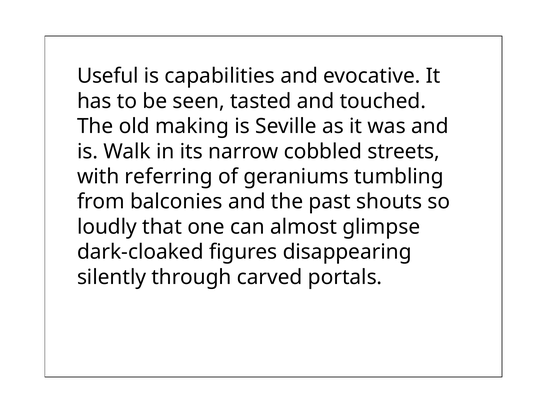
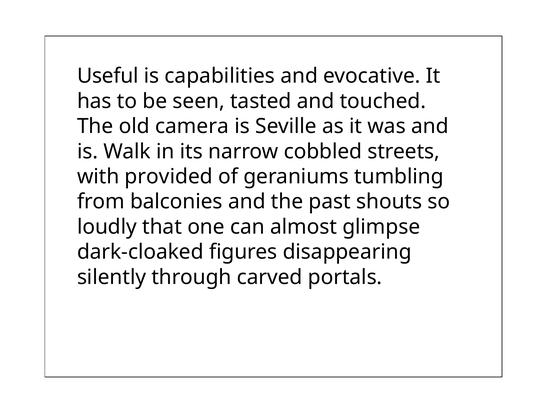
making: making -> camera
referring: referring -> provided
